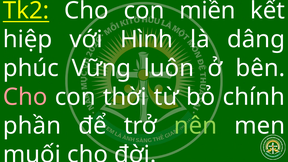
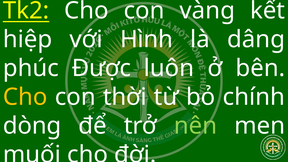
miền: miền -> vàng
Vững: Vững -> Được
Cho at (25, 97) colour: pink -> yellow
phần: phần -> dòng
